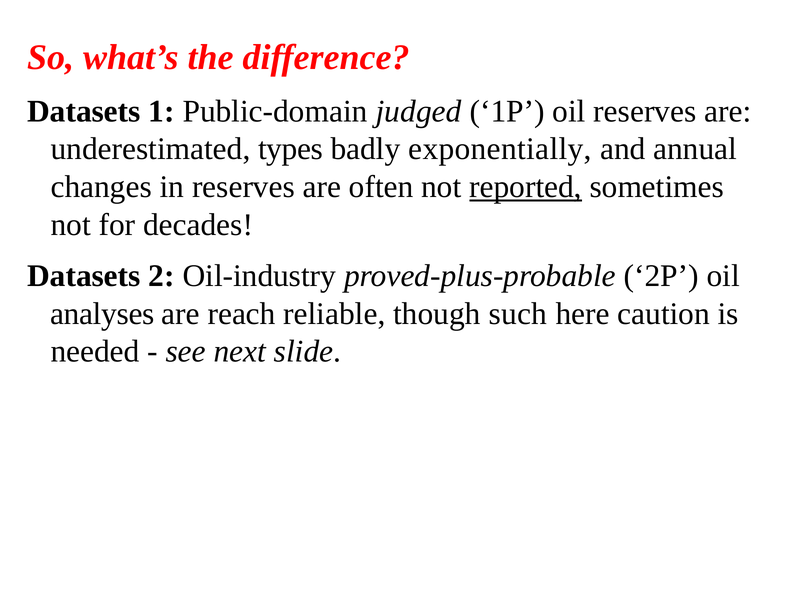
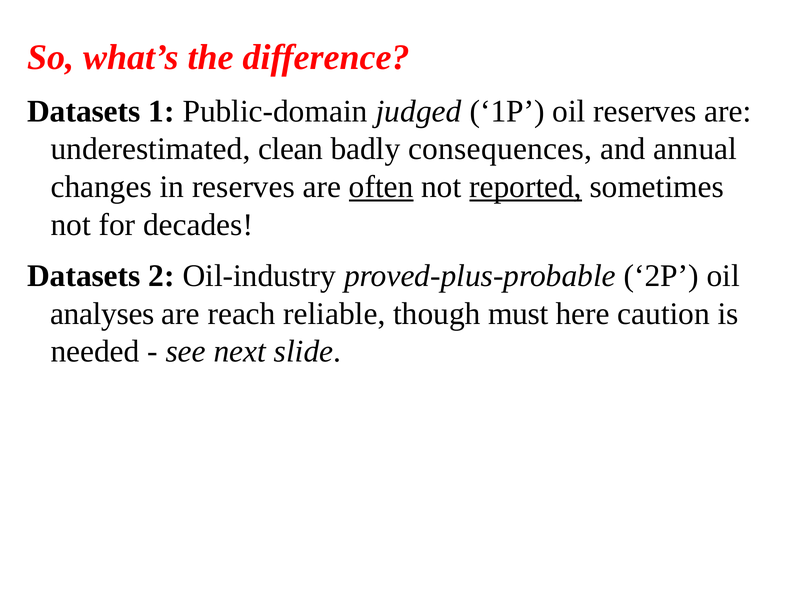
types: types -> clean
exponentially: exponentially -> consequences
often underline: none -> present
such: such -> must
